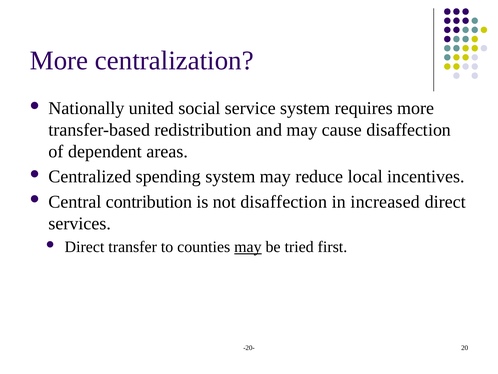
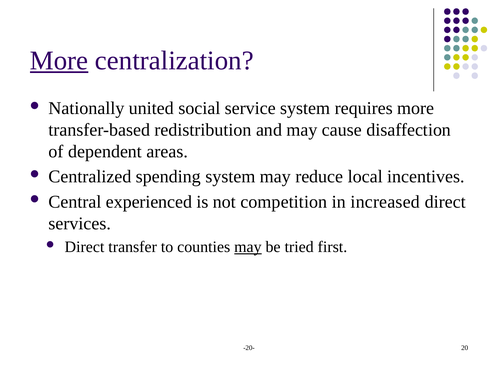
More at (59, 60) underline: none -> present
contribution: contribution -> experienced
not disaffection: disaffection -> competition
